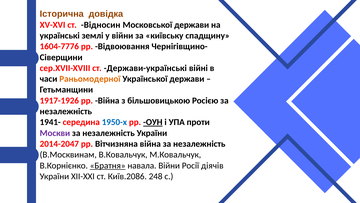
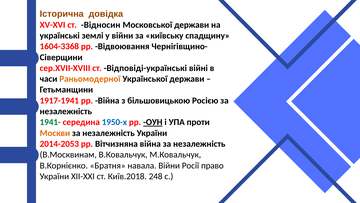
1604-7776: 1604-7776 -> 1604-3368
Держави-українські: Держави-українські -> Відповіді-українські
1917-1926: 1917-1926 -> 1917-1941
1941- colour: black -> green
Москви colour: purple -> orange
2014-2047: 2014-2047 -> 2014-2053
Братня underline: present -> none
діячів: діячів -> право
Київ.2086: Київ.2086 -> Київ.2018
